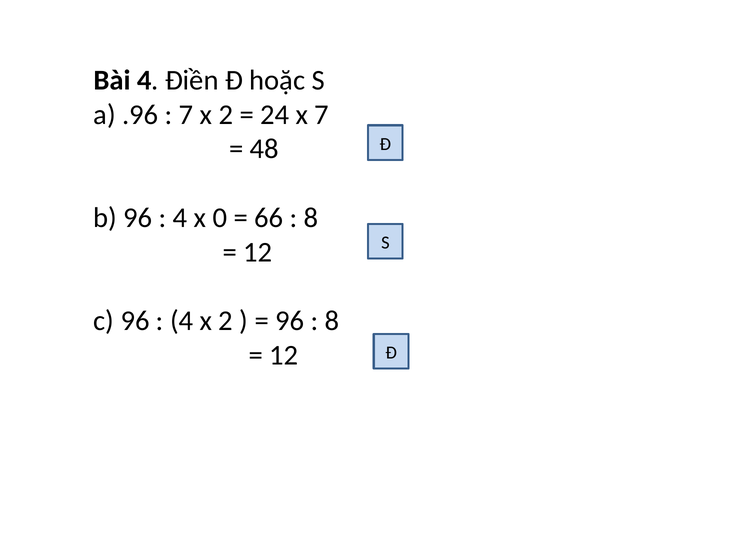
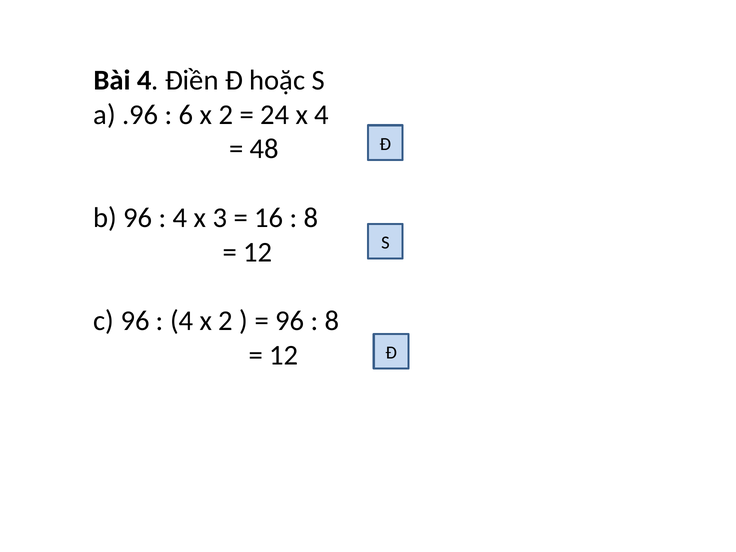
7 at (186, 115): 7 -> 6
x 7: 7 -> 4
0: 0 -> 3
66: 66 -> 16
